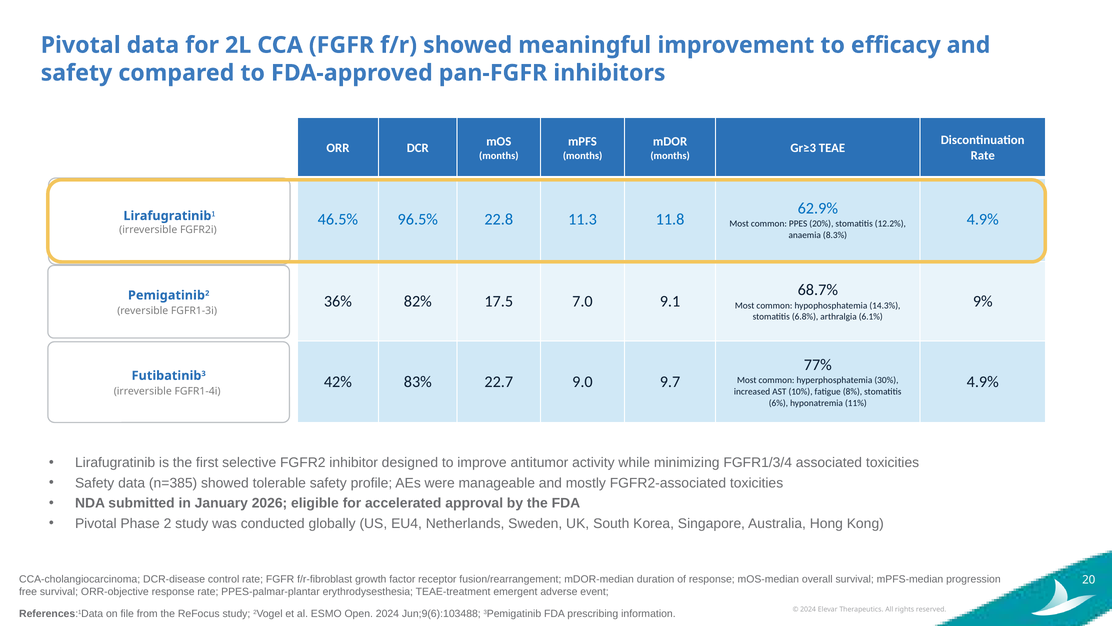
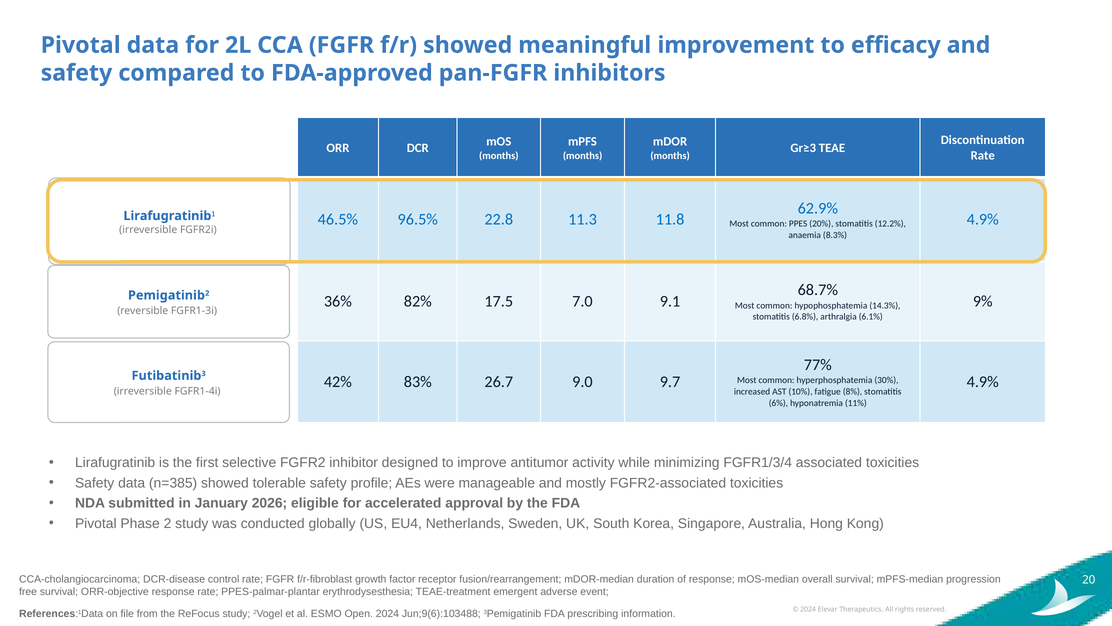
22.7: 22.7 -> 26.7
